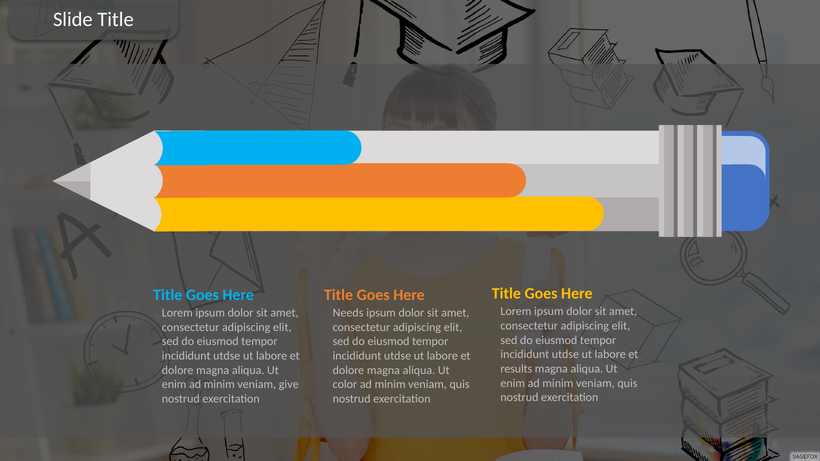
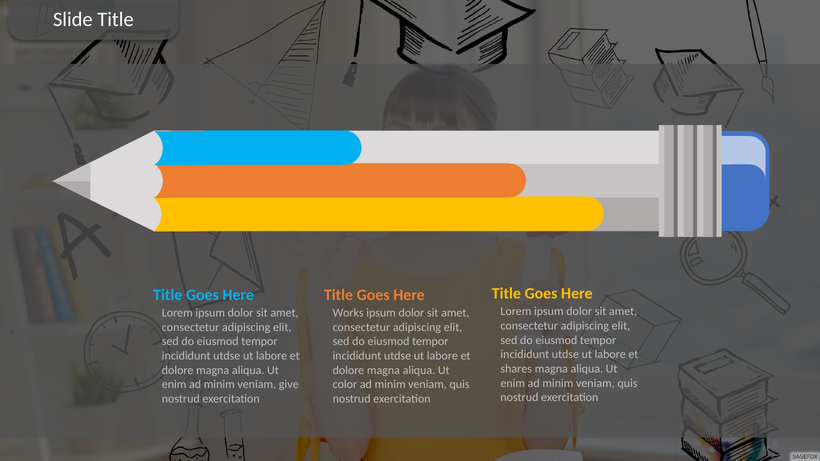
Needs: Needs -> Works
results: results -> shares
